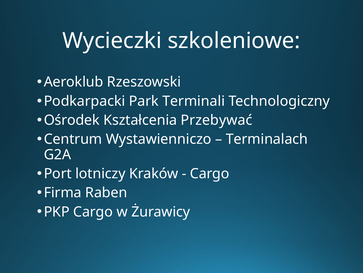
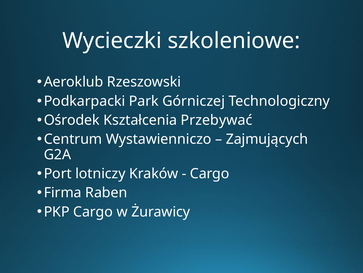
Terminali: Terminali -> Górniczej
Terminalach: Terminalach -> Zajmujących
